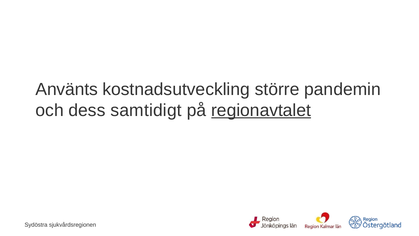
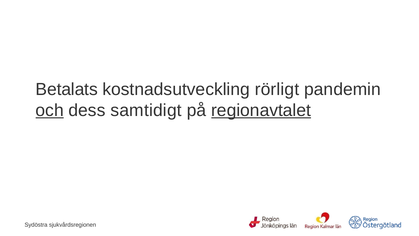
Använts: Använts -> Betalats
större: större -> rörligt
och underline: none -> present
